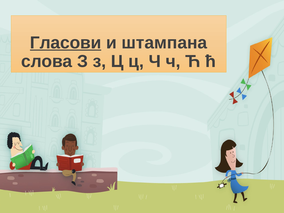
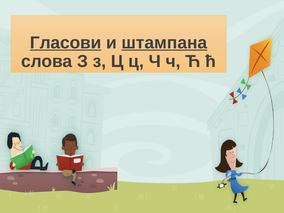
штампана underline: none -> present
